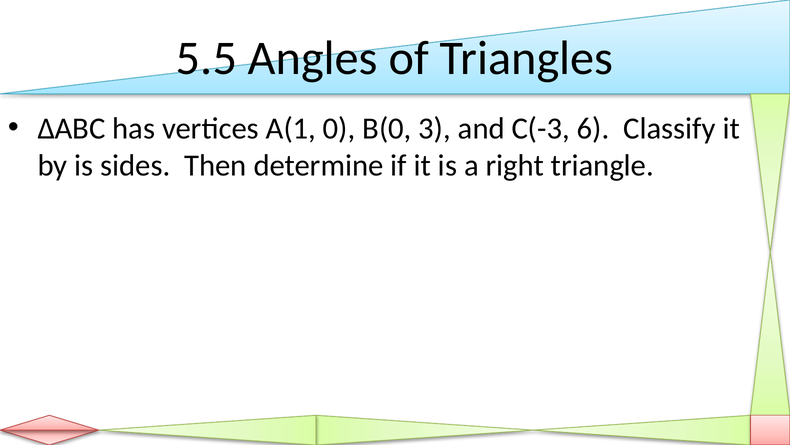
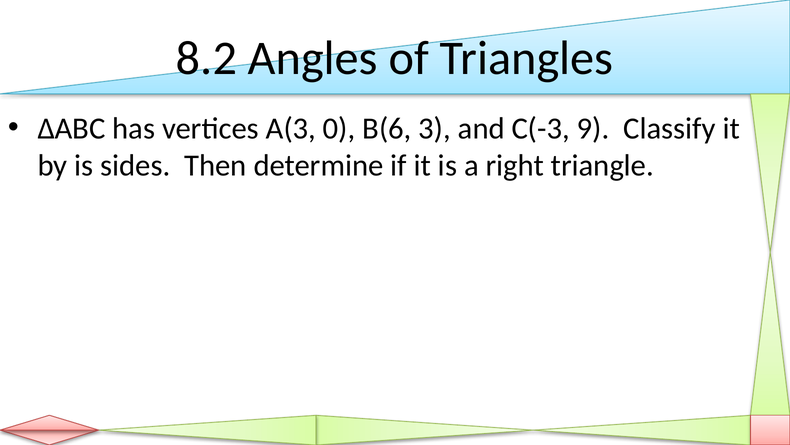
5.5: 5.5 -> 8.2
A(1: A(1 -> A(3
B(0: B(0 -> B(6
6: 6 -> 9
